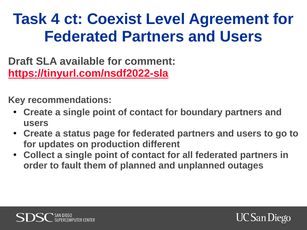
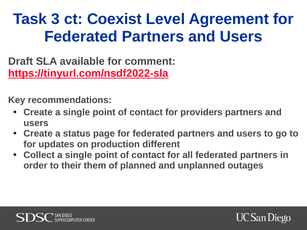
4: 4 -> 3
boundary: boundary -> providers
fault: fault -> their
